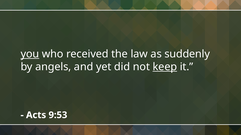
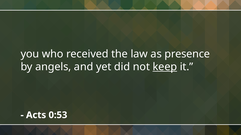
you underline: present -> none
suddenly: suddenly -> presence
9:53: 9:53 -> 0:53
